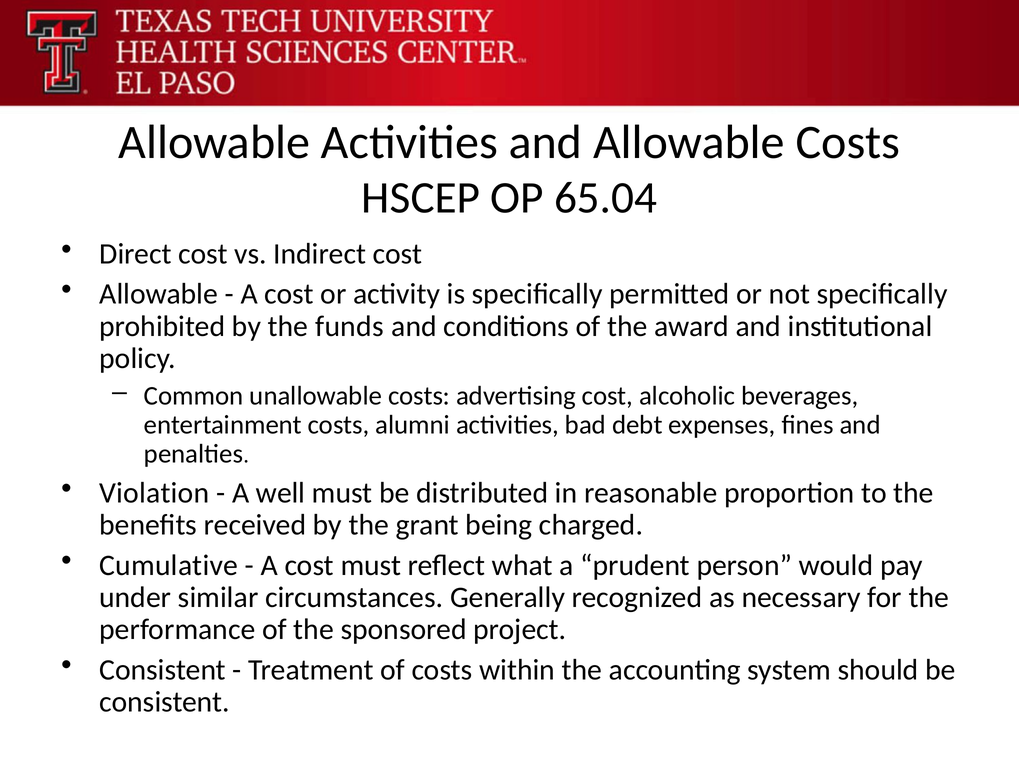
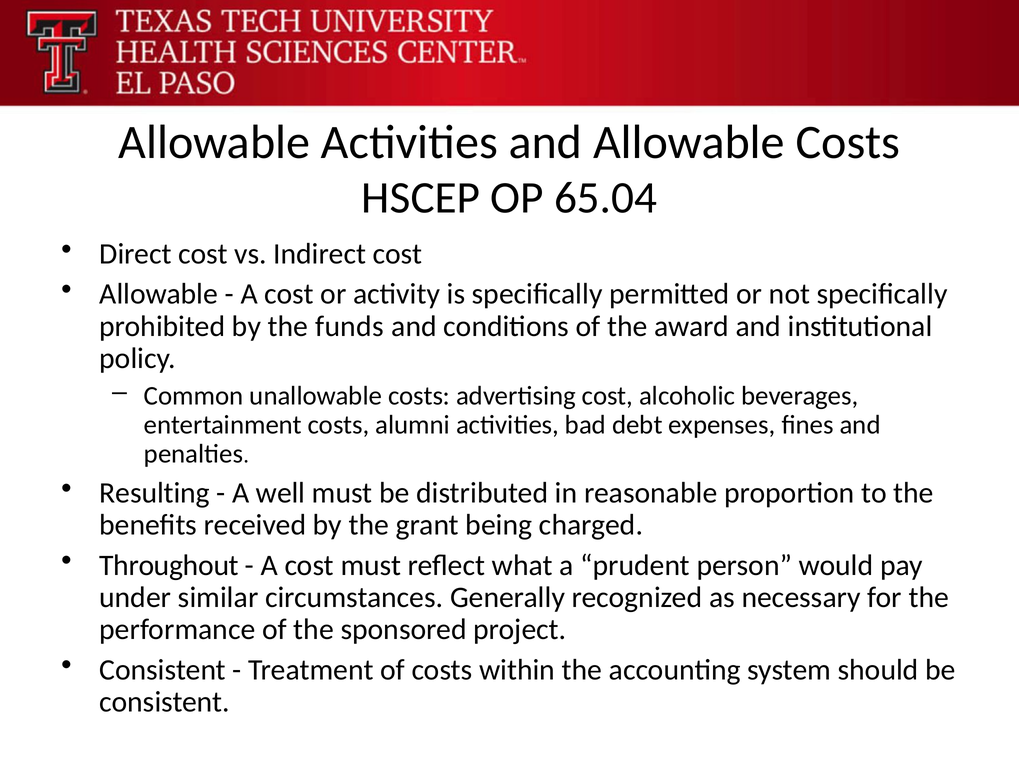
Violation: Violation -> Resulting
Cumulative: Cumulative -> Throughout
